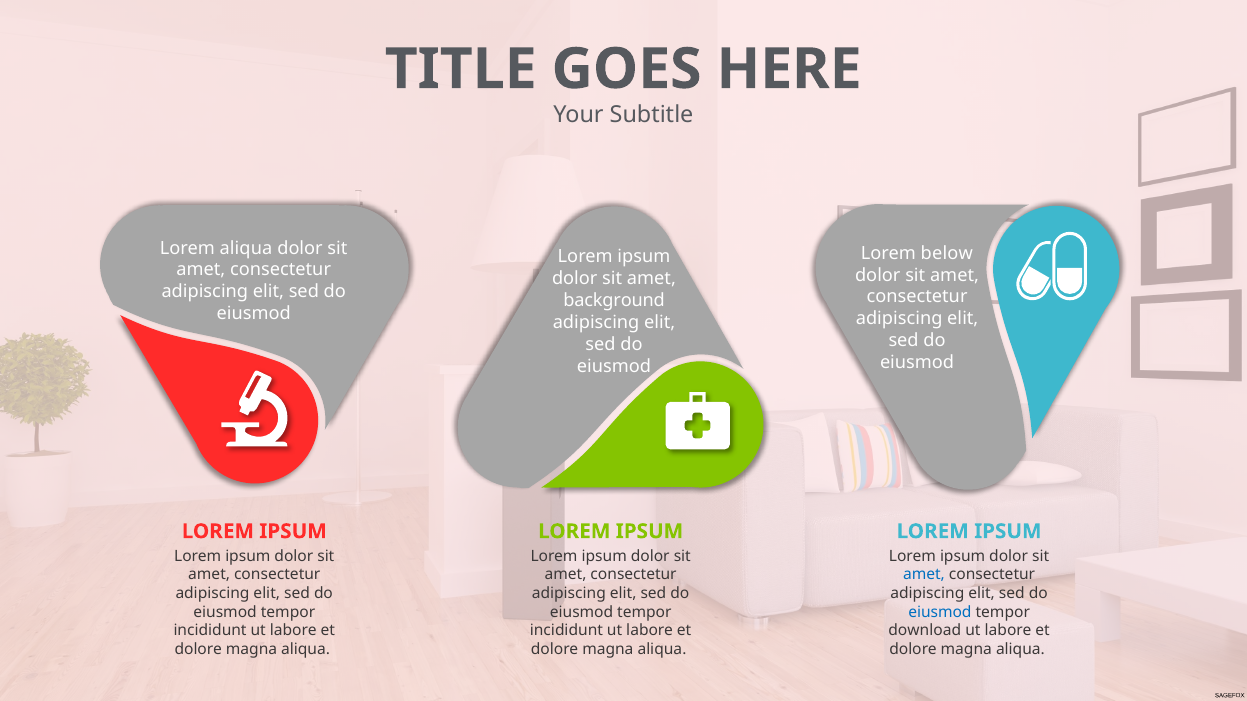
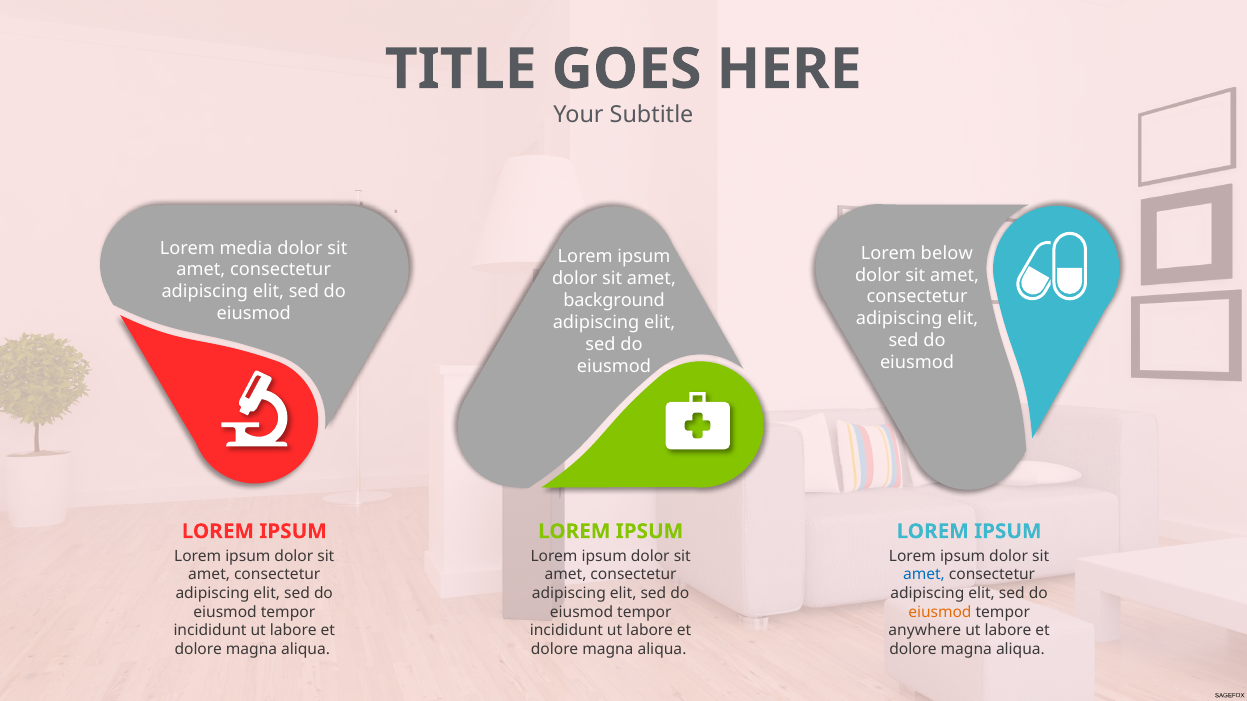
Lorem aliqua: aliqua -> media
eiusmod at (940, 612) colour: blue -> orange
download: download -> anywhere
